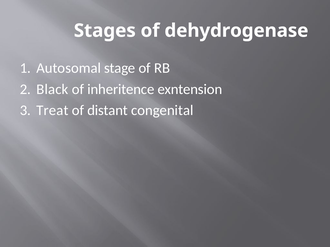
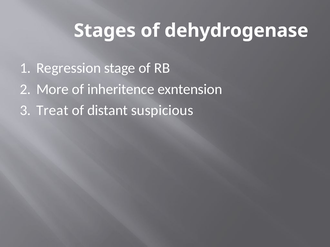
Autosomal: Autosomal -> Regression
Black: Black -> More
congenital: congenital -> suspicious
